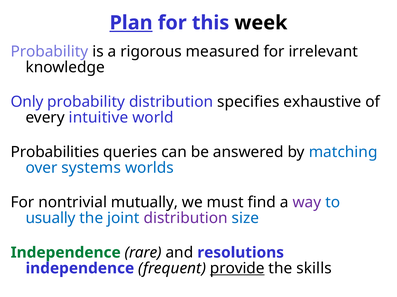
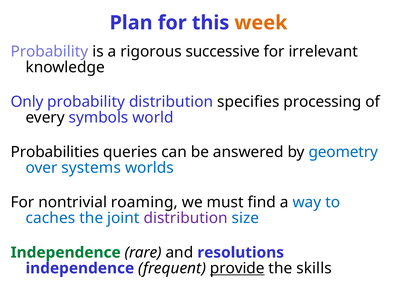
Plan underline: present -> none
week colour: black -> orange
measured: measured -> successive
exhaustive: exhaustive -> processing
intuitive: intuitive -> symbols
matching: matching -> geometry
mutually: mutually -> roaming
way colour: purple -> blue
usually: usually -> caches
